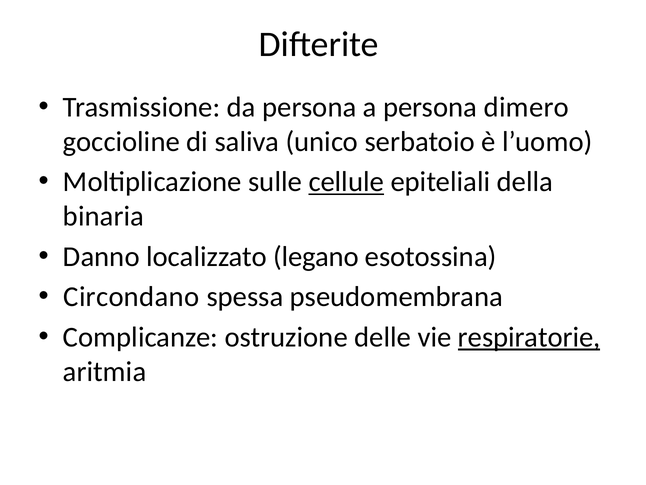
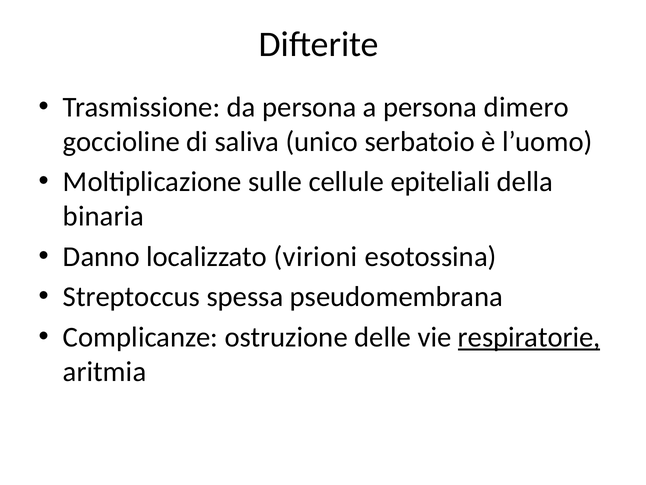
cellule underline: present -> none
legano: legano -> virioni
Circondano: Circondano -> Streptoccus
